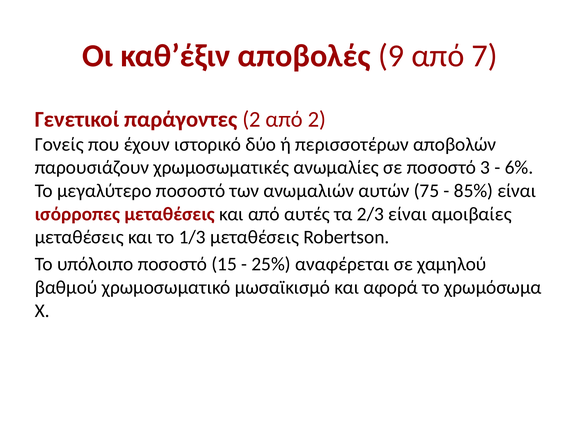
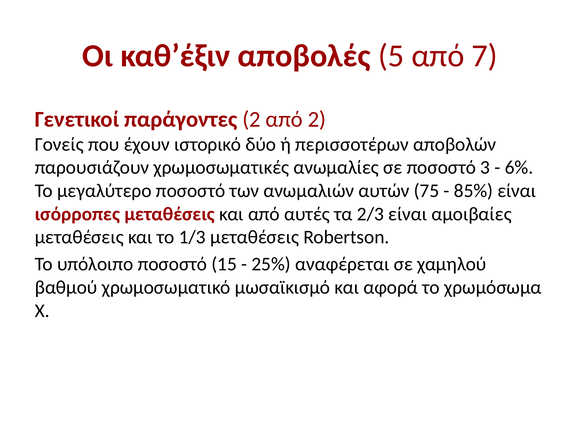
9: 9 -> 5
